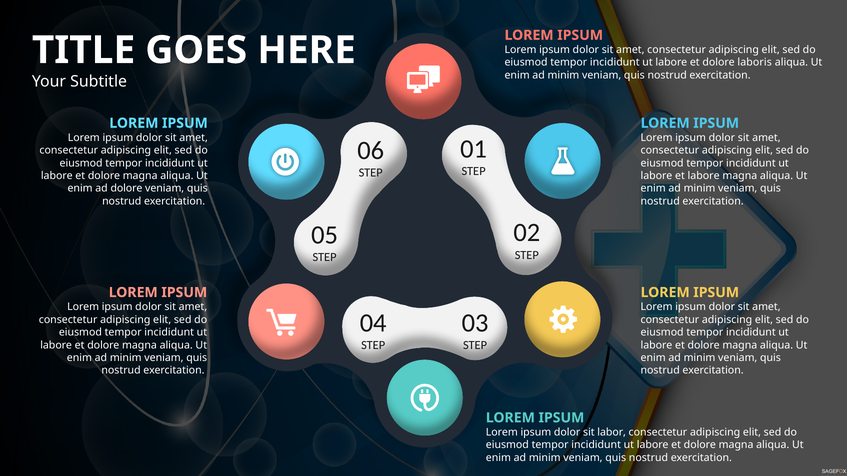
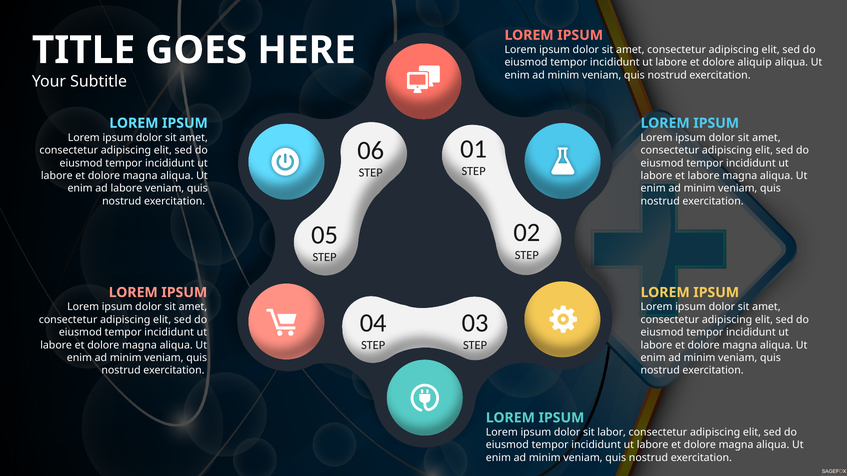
laboris: laboris -> aliquip
ad dolore: dolore -> labore
